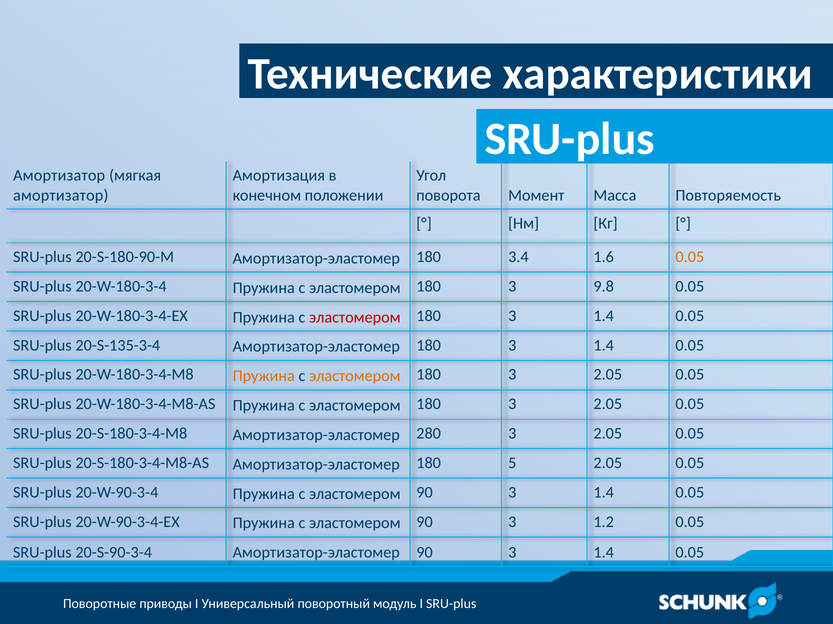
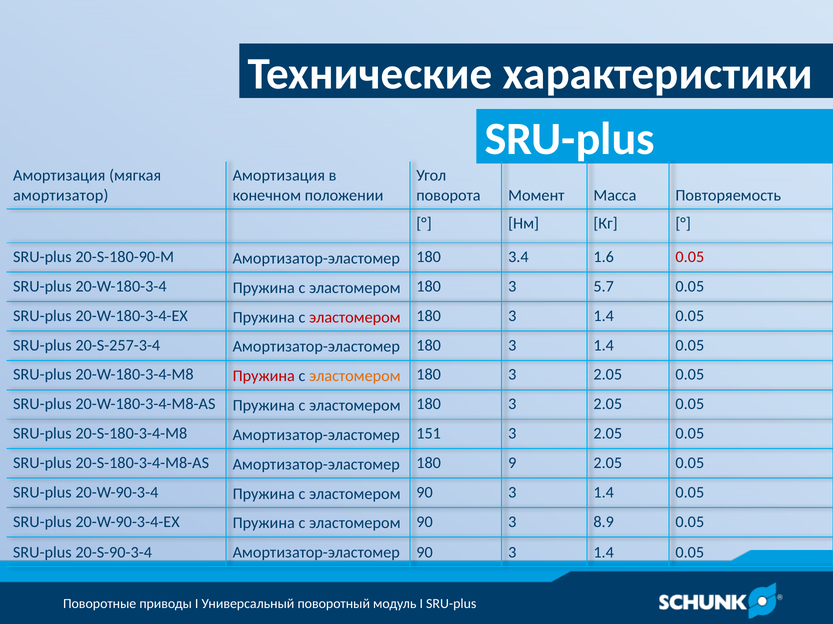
Амортизатор at (59, 176): Амортизатор -> Амортизация
0.05 at (690, 257) colour: orange -> red
9.8: 9.8 -> 5.7
20-S-135-3-4: 20-S-135-3-4 -> 20-S-257-3-4
Пружина at (264, 376) colour: orange -> red
280: 280 -> 151
5: 5 -> 9
1.2: 1.2 -> 8.9
